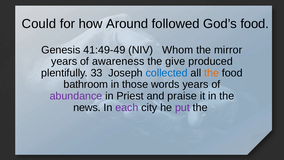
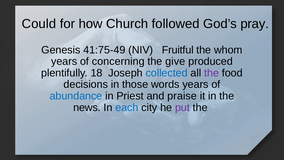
Around: Around -> Church
God’s food: food -> pray
41:49-49: 41:49-49 -> 41:75-49
Whom: Whom -> Fruitful
mirror: mirror -> whom
awareness: awareness -> concerning
33: 33 -> 18
the at (212, 73) colour: orange -> purple
bathroom: bathroom -> decisions
abundance colour: purple -> blue
each colour: purple -> blue
